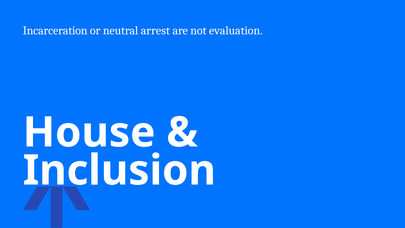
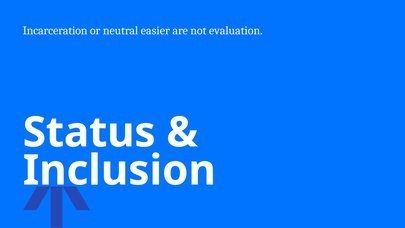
arrest: arrest -> easier
House: House -> Status
